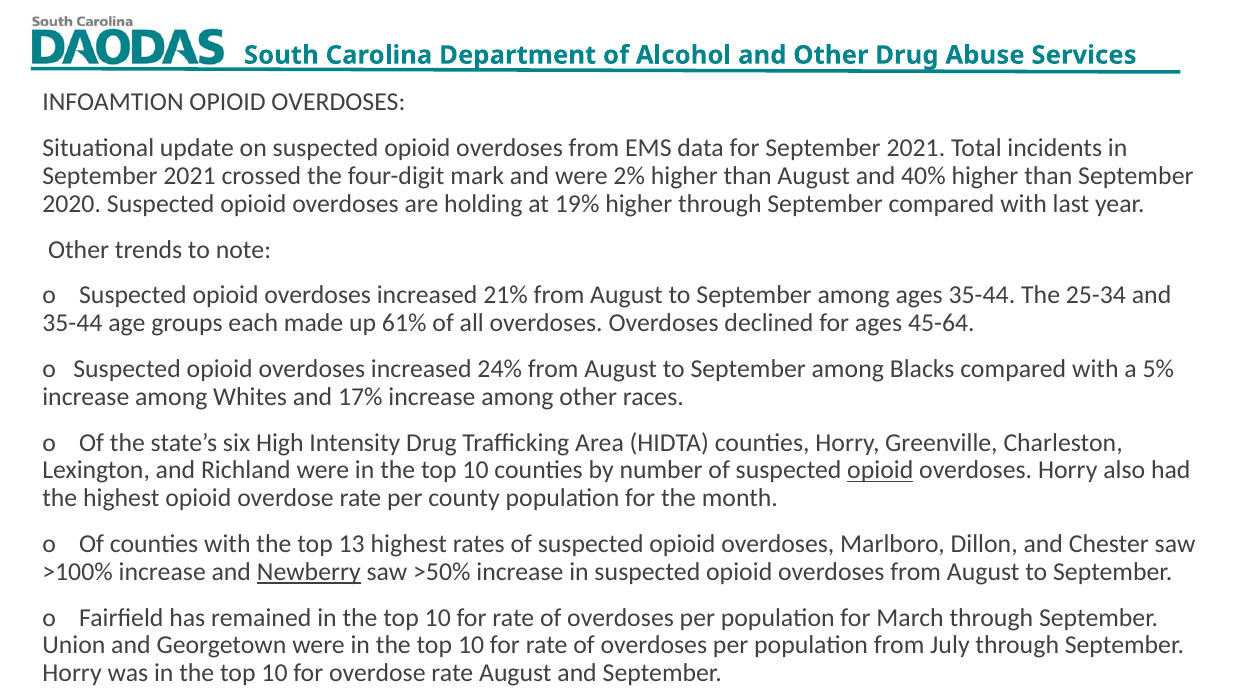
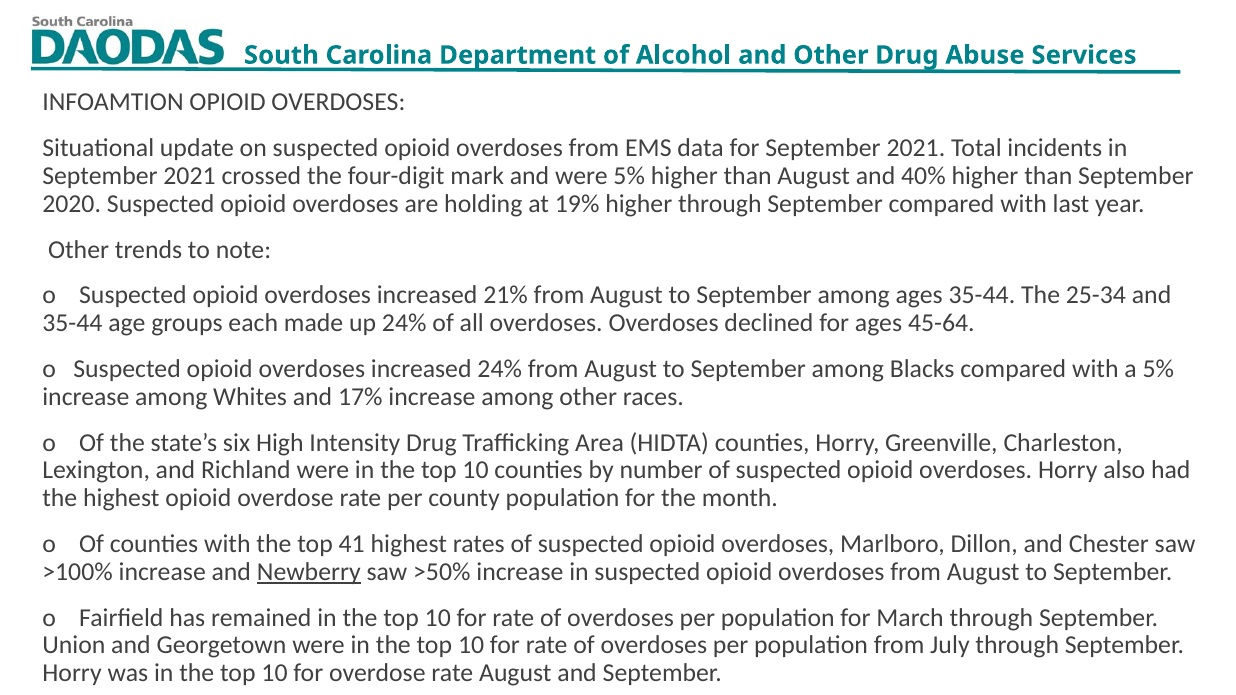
were 2%: 2% -> 5%
up 61%: 61% -> 24%
opioid at (880, 471) underline: present -> none
13: 13 -> 41
